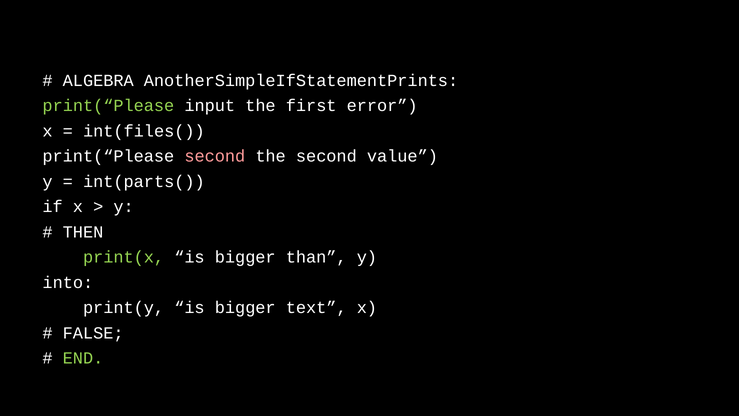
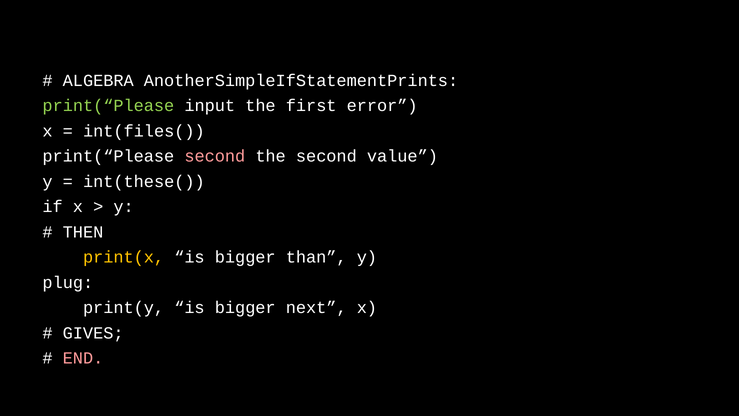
int(parts(: int(parts( -> int(these(
print(x colour: light green -> yellow
into: into -> plug
text: text -> next
FALSE: FALSE -> GIVES
END colour: light green -> pink
